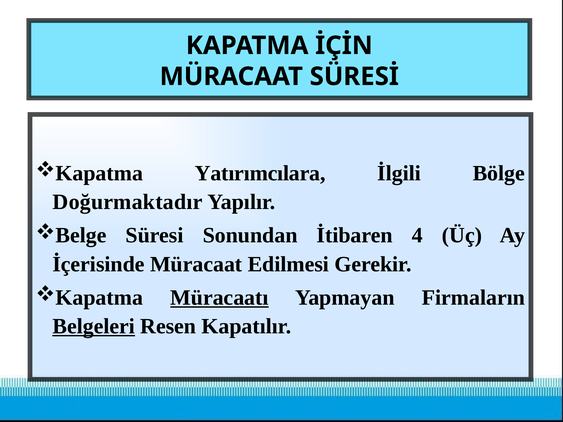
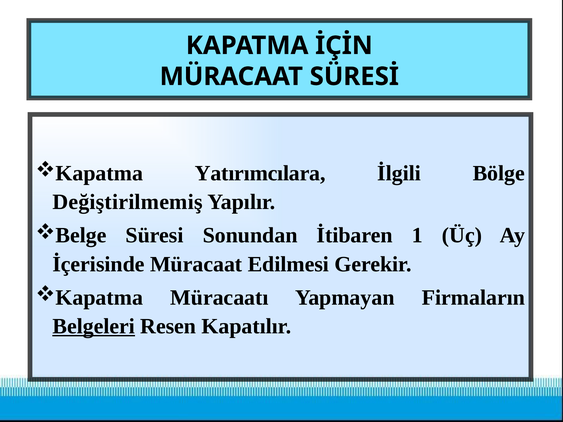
Doğurmaktadır: Doğurmaktadır -> Değiştirilmemiş
4: 4 -> 1
Müracaatı underline: present -> none
